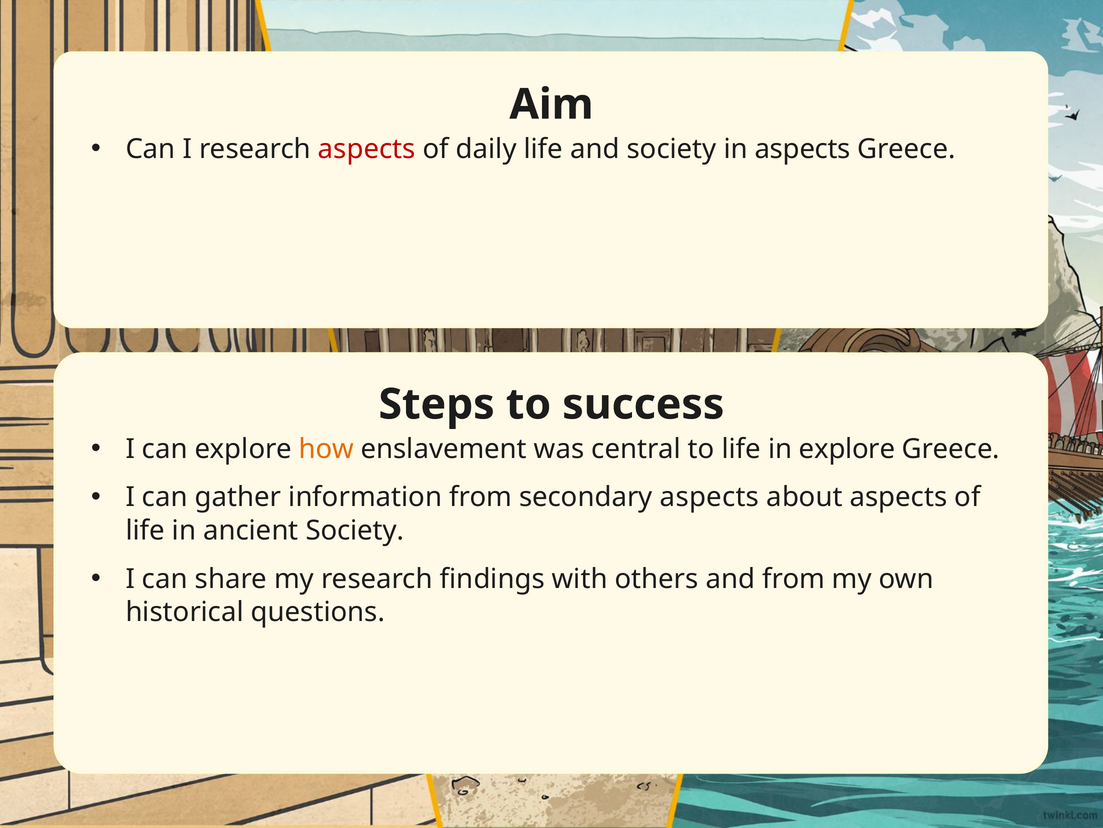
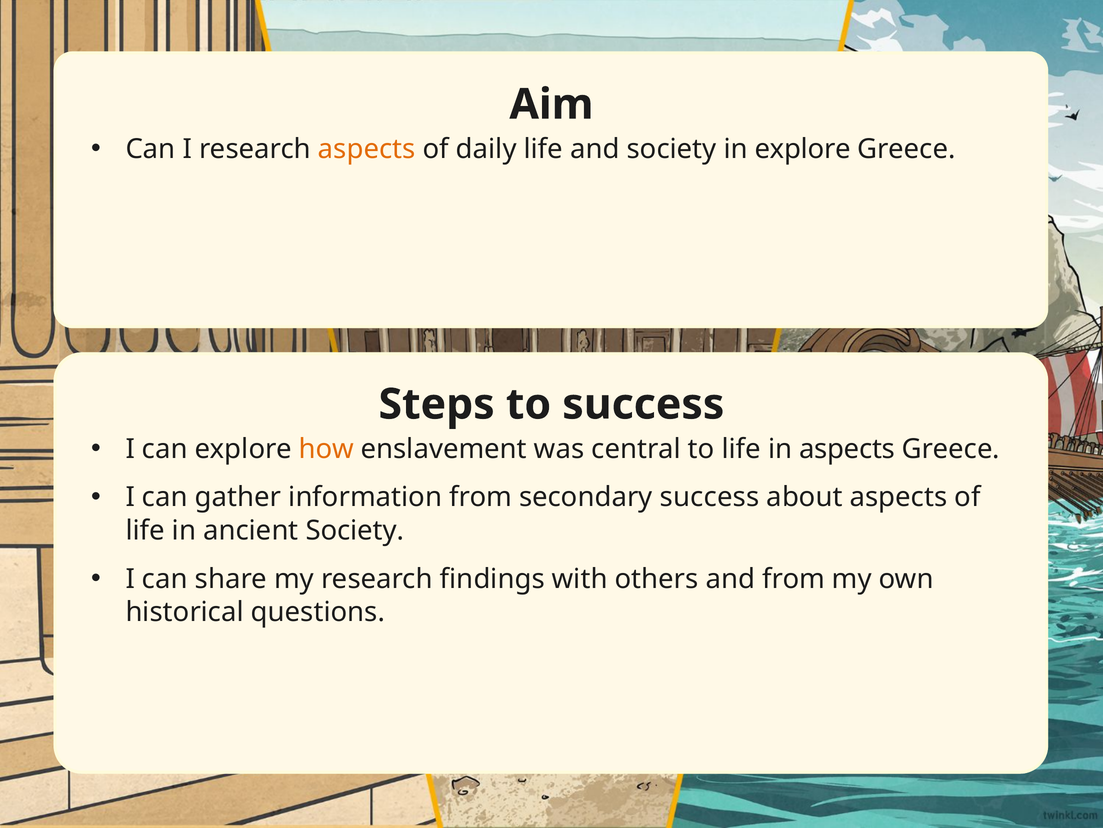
aspects at (367, 149) colour: red -> orange
in aspects: aspects -> explore
in explore: explore -> aspects
secondary aspects: aspects -> success
